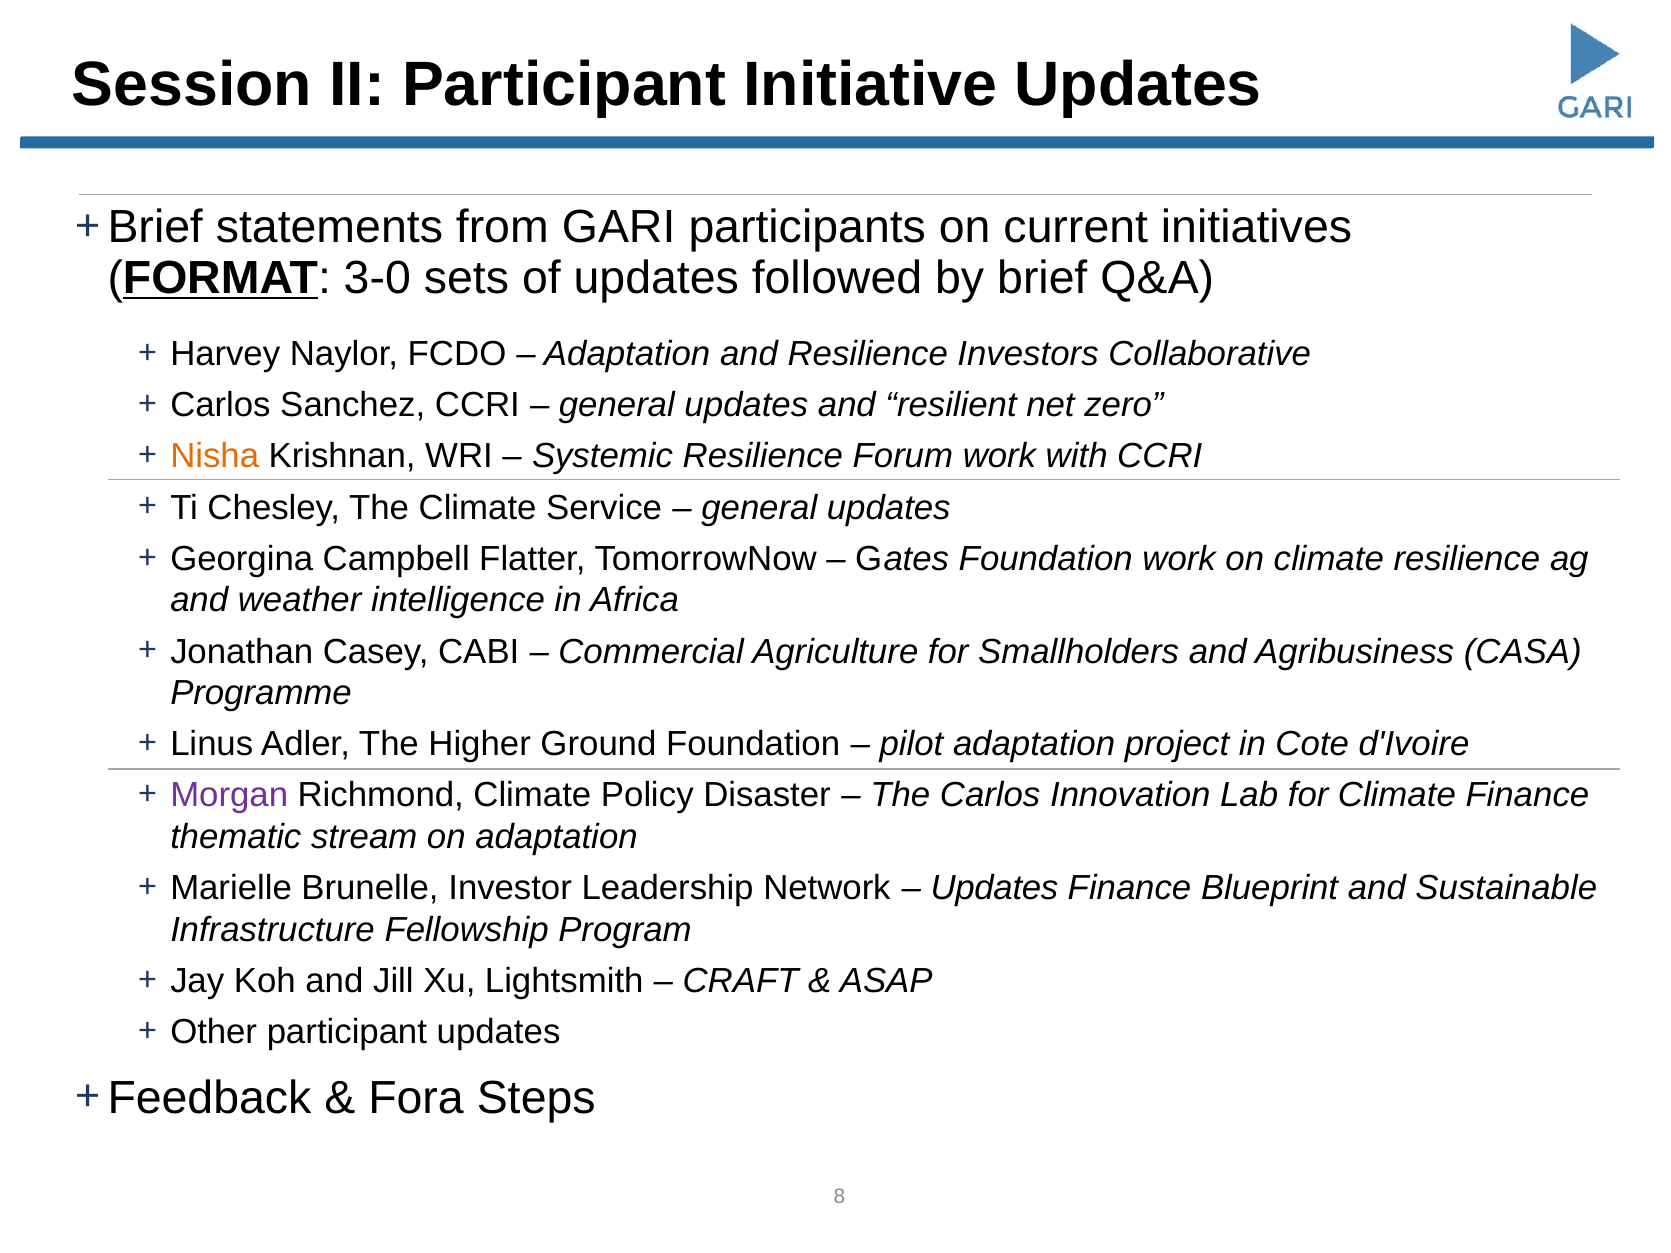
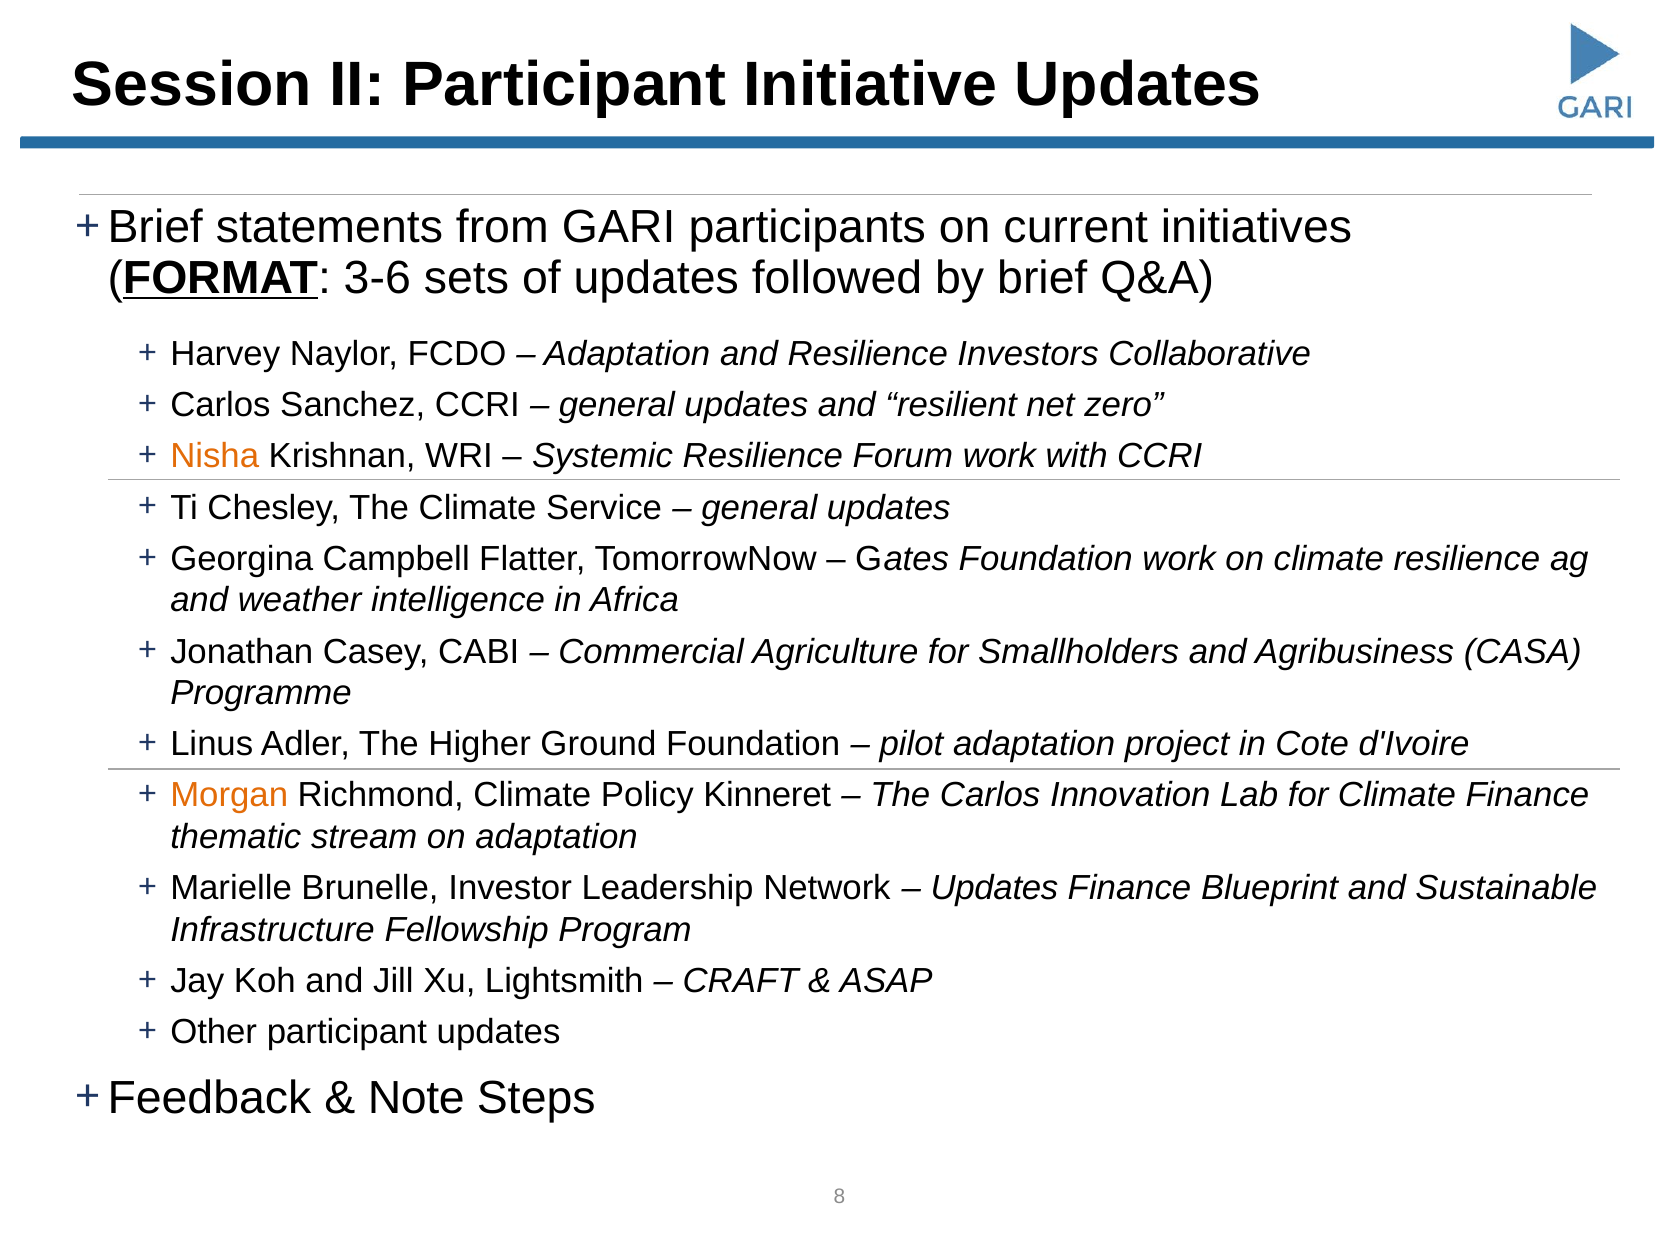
3-0: 3-0 -> 3-6
Morgan colour: purple -> orange
Disaster: Disaster -> Kinneret
Fora: Fora -> Note
